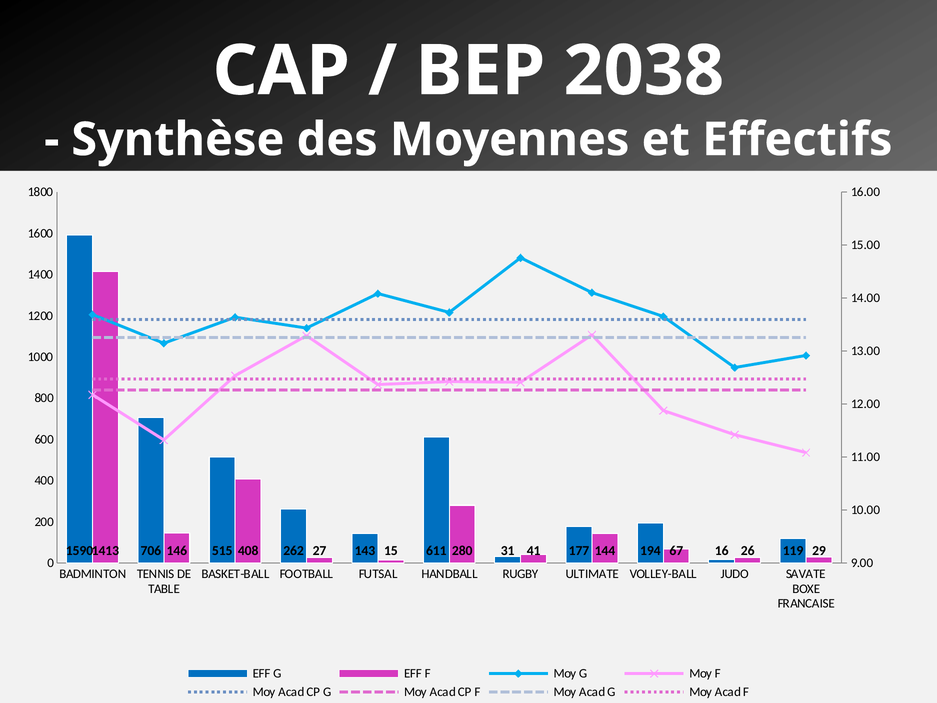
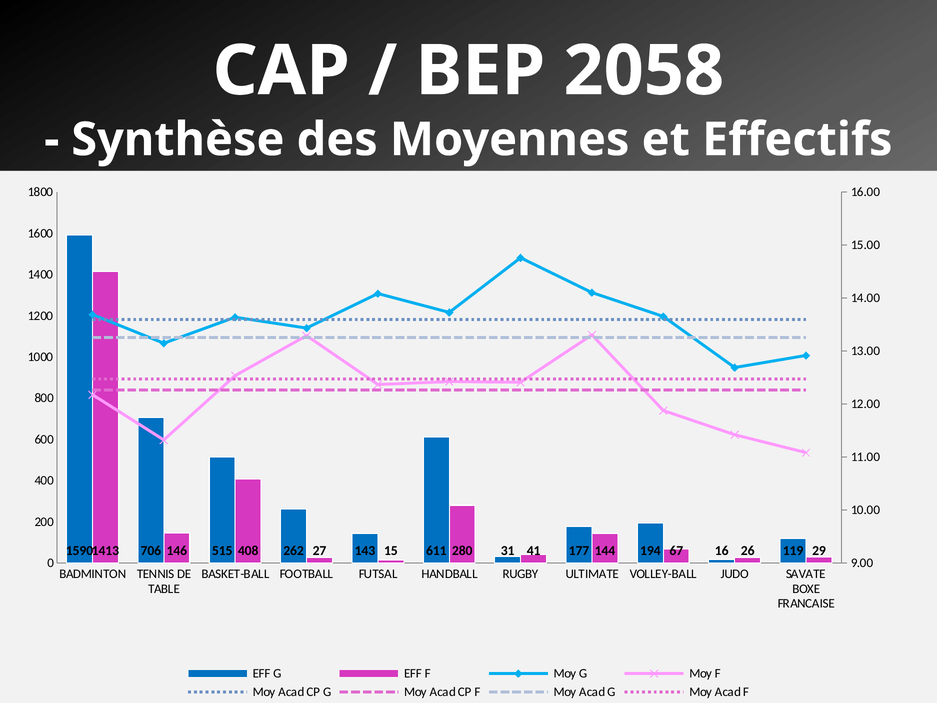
2038: 2038 -> 2058
